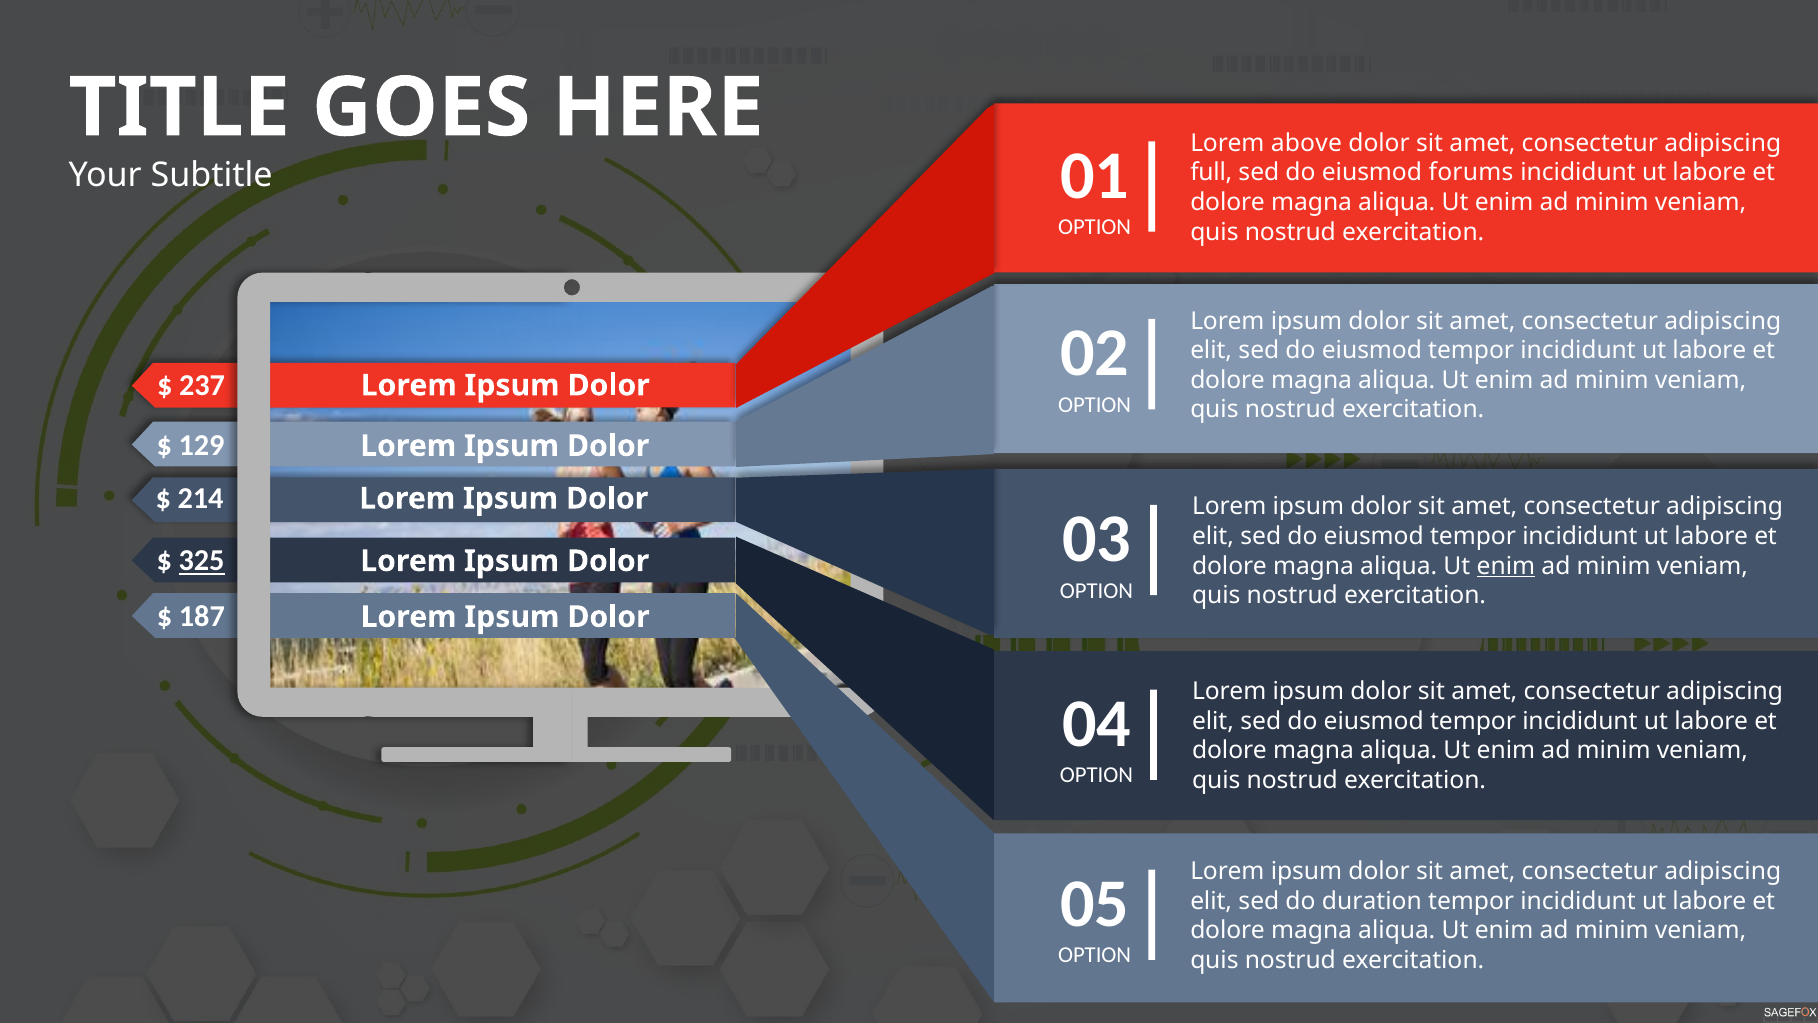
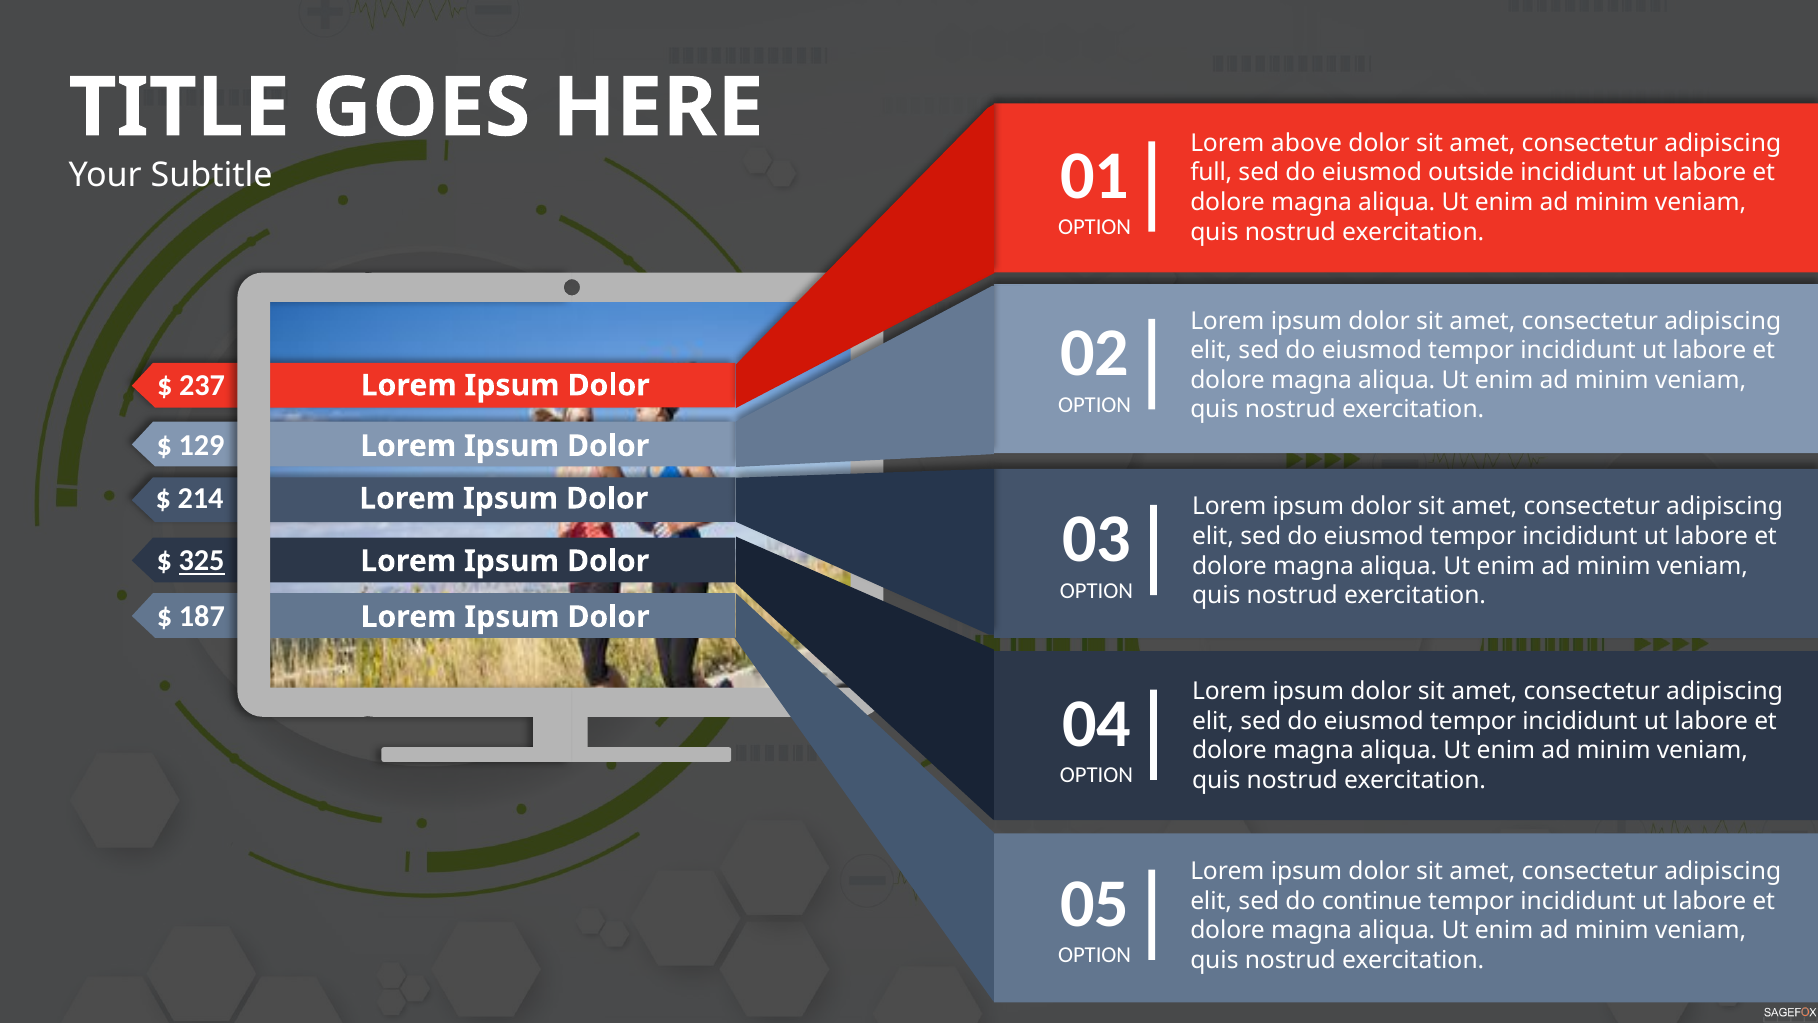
forums: forums -> outside
enim at (1506, 566) underline: present -> none
duration: duration -> continue
